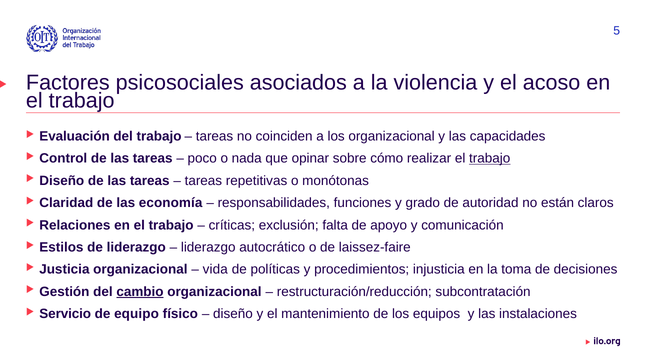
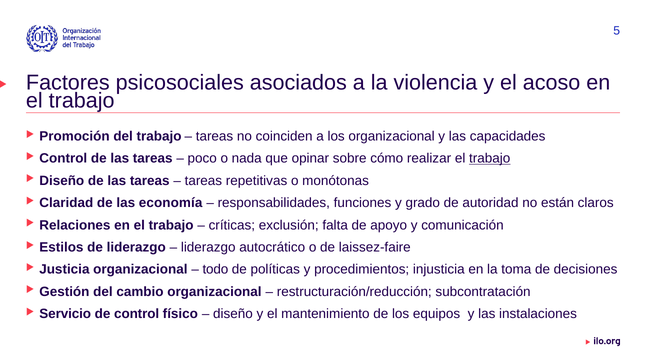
Evaluación: Evaluación -> Promoción
vida: vida -> todo
cambio underline: present -> none
de equipo: equipo -> control
